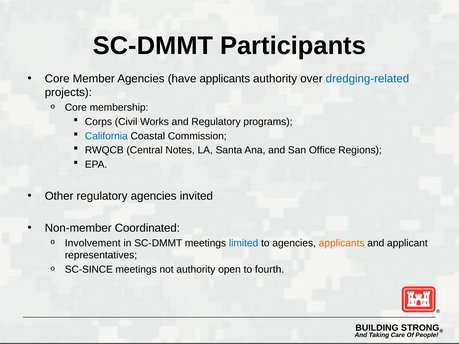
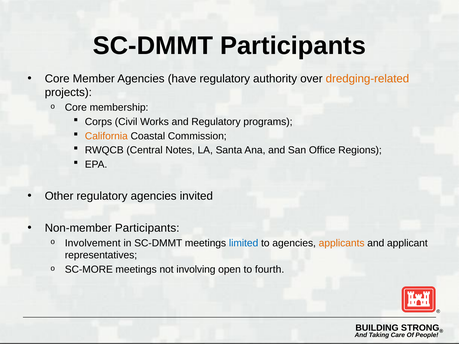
have applicants: applicants -> regulatory
dredging-related colour: blue -> orange
California colour: blue -> orange
Non-member Coordinated: Coordinated -> Participants
SC-SINCE: SC-SINCE -> SC-MORE
not authority: authority -> involving
